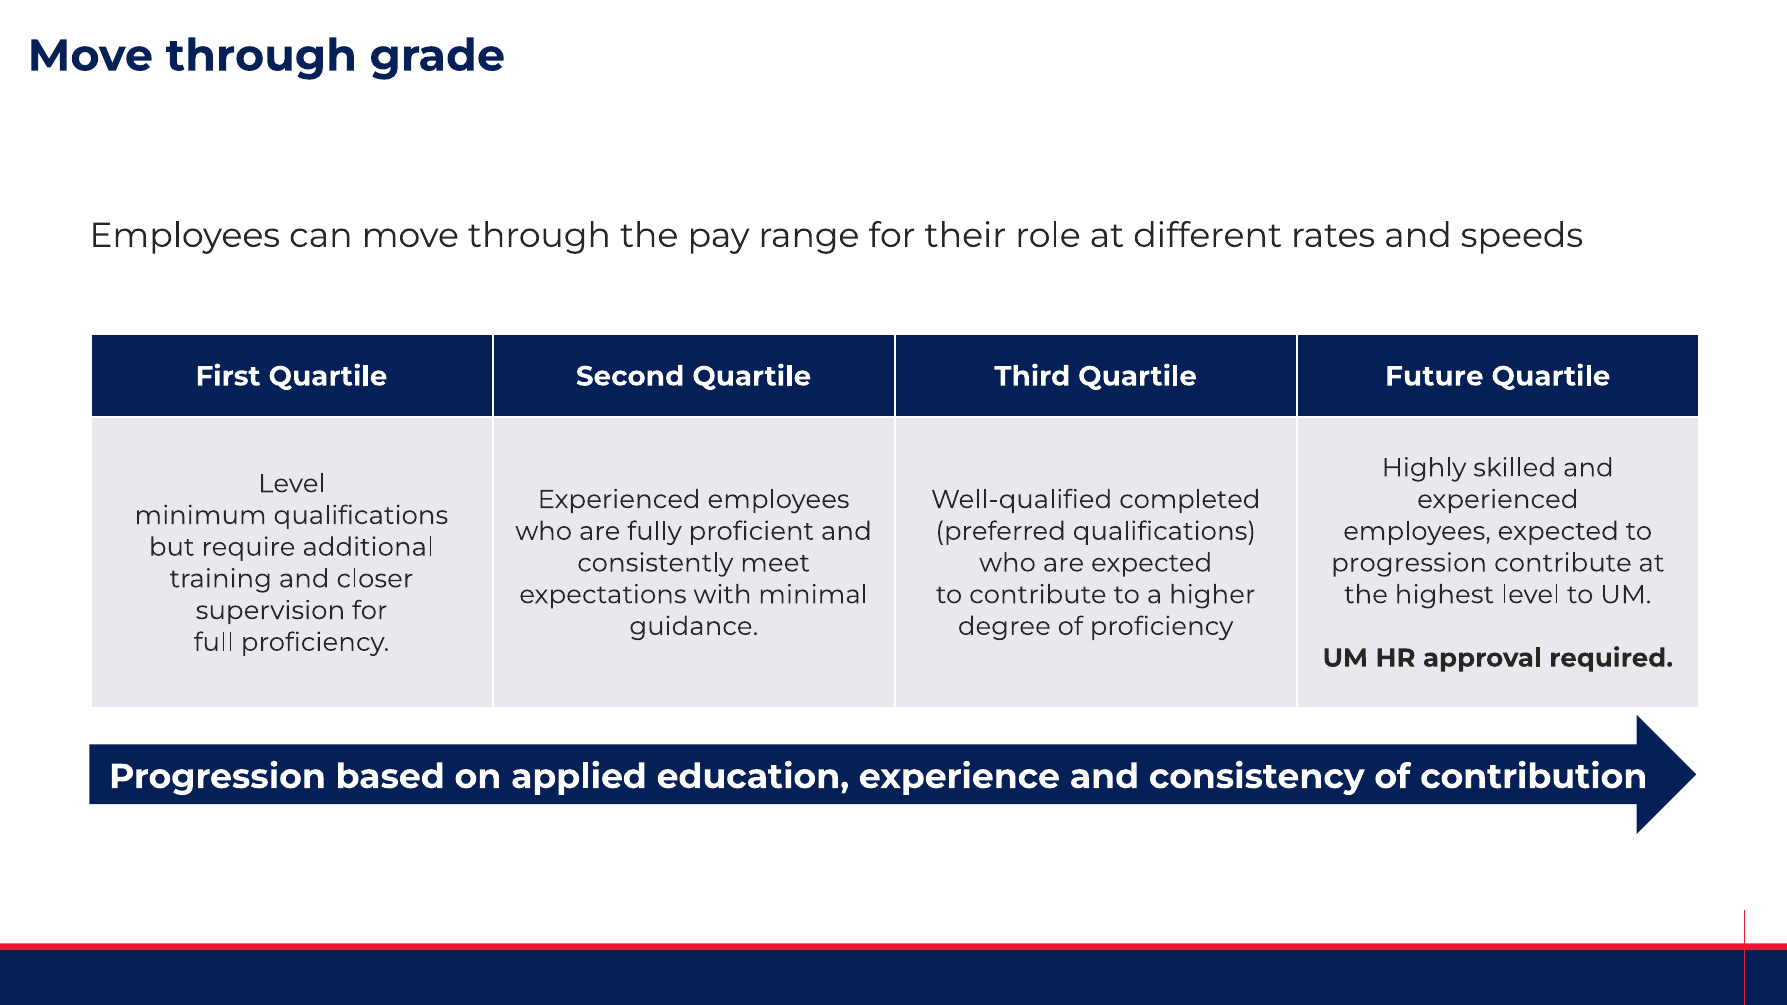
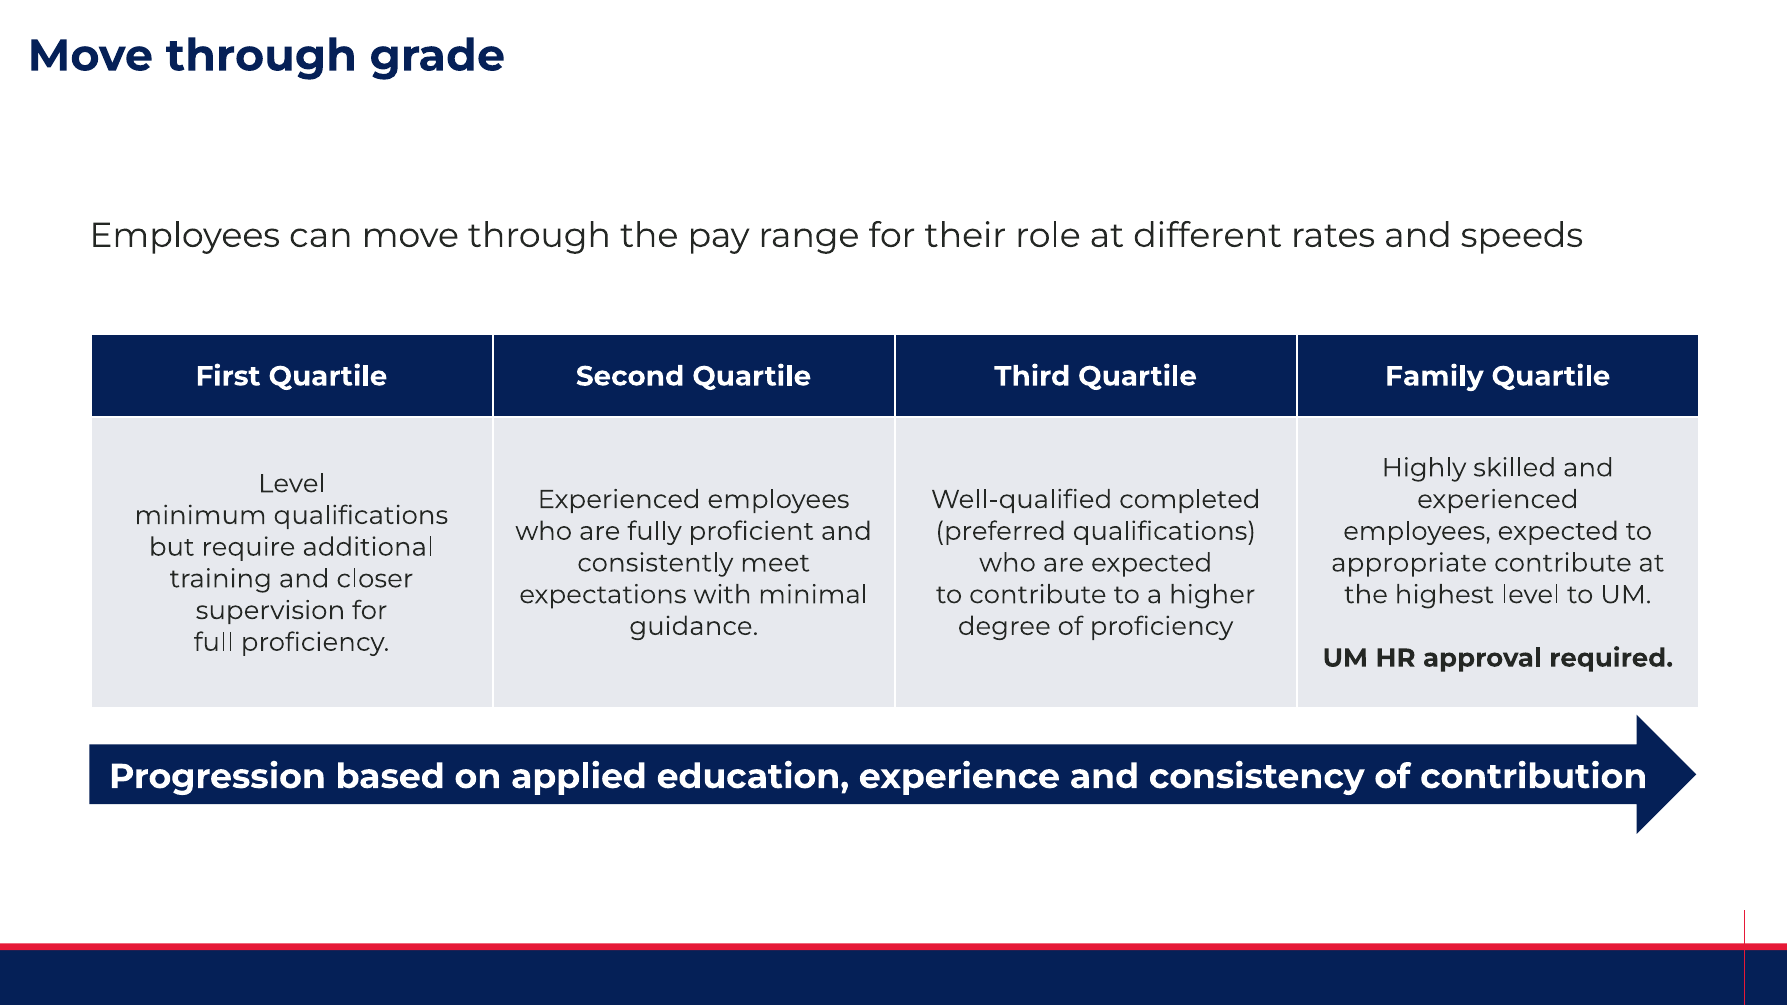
Future: Future -> Family
progression at (1409, 563): progression -> appropriate
